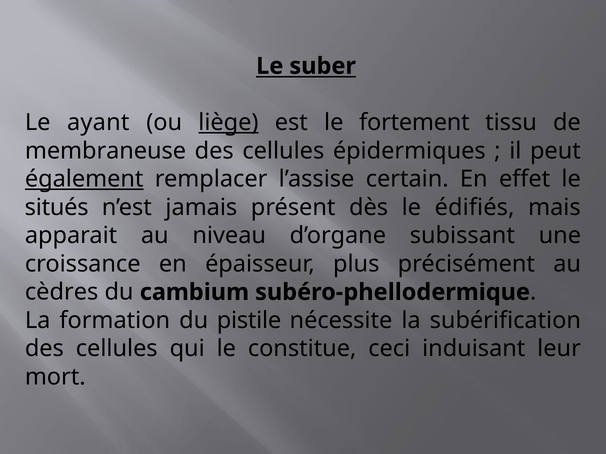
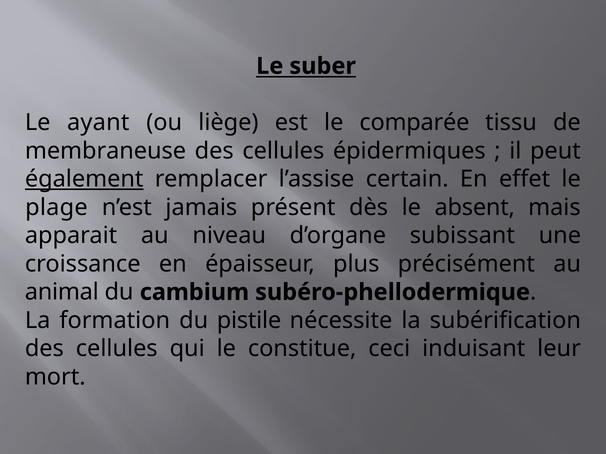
liège underline: present -> none
fortement: fortement -> comparée
situés: situés -> plage
édifiés: édifiés -> absent
cèdres: cèdres -> animal
